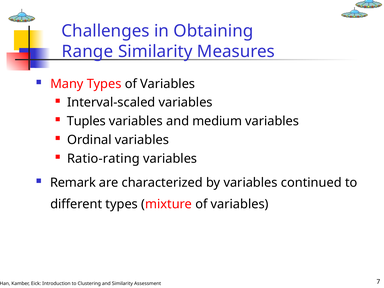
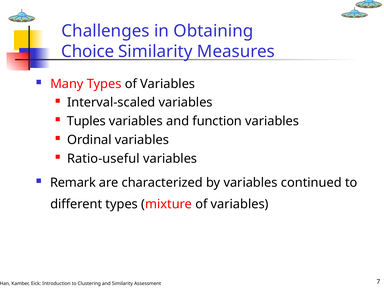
Range: Range -> Choice
medium: medium -> function
Ratio-rating: Ratio-rating -> Ratio-useful
